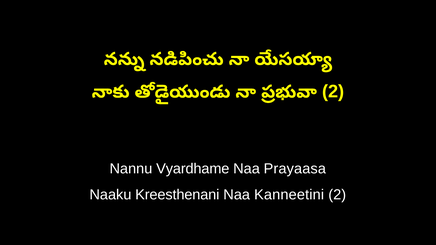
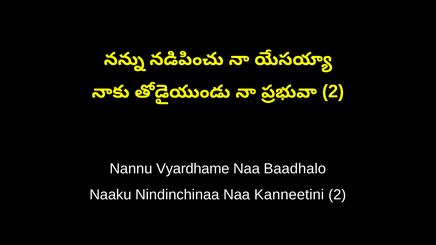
Prayaasa: Prayaasa -> Baadhalo
Kreesthenani: Kreesthenani -> Nindinchinaa
